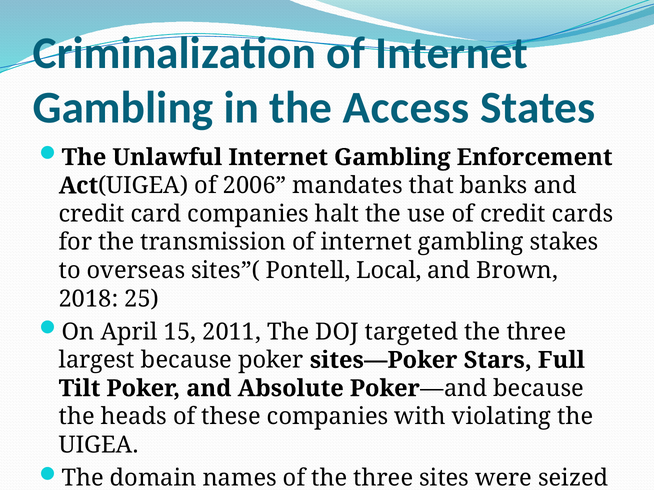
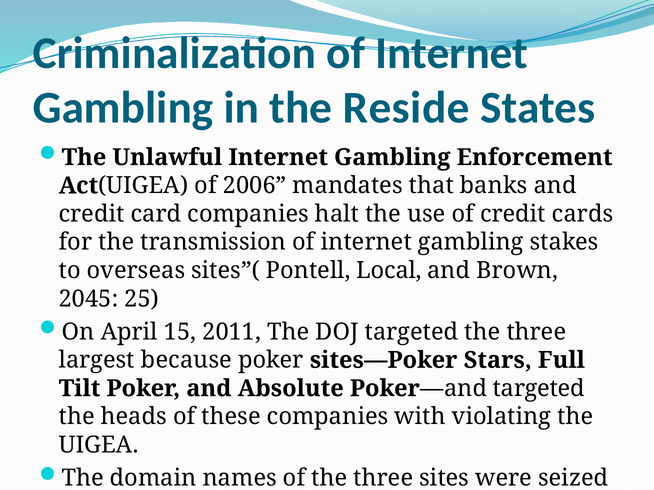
Access: Access -> Reside
2018: 2018 -> 2045
Poker—and because: because -> targeted
